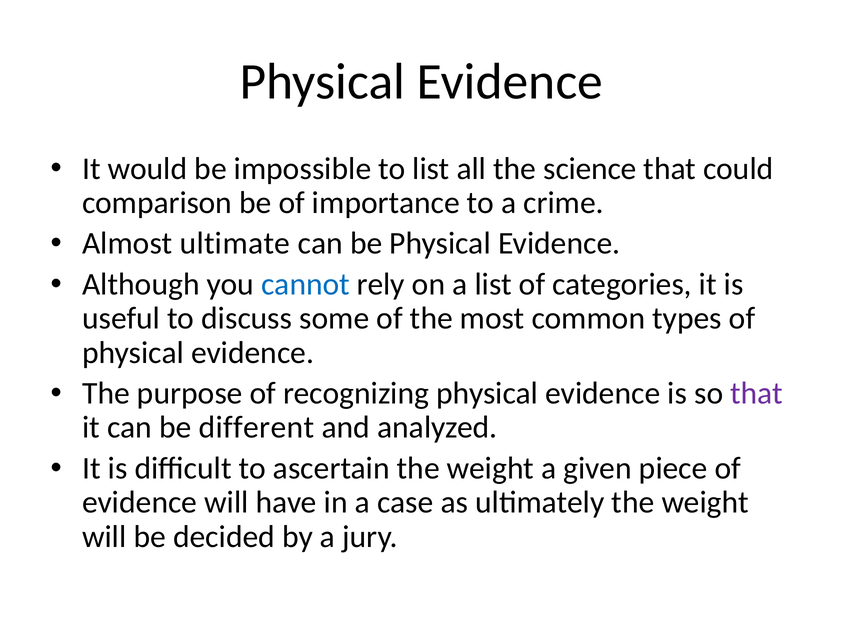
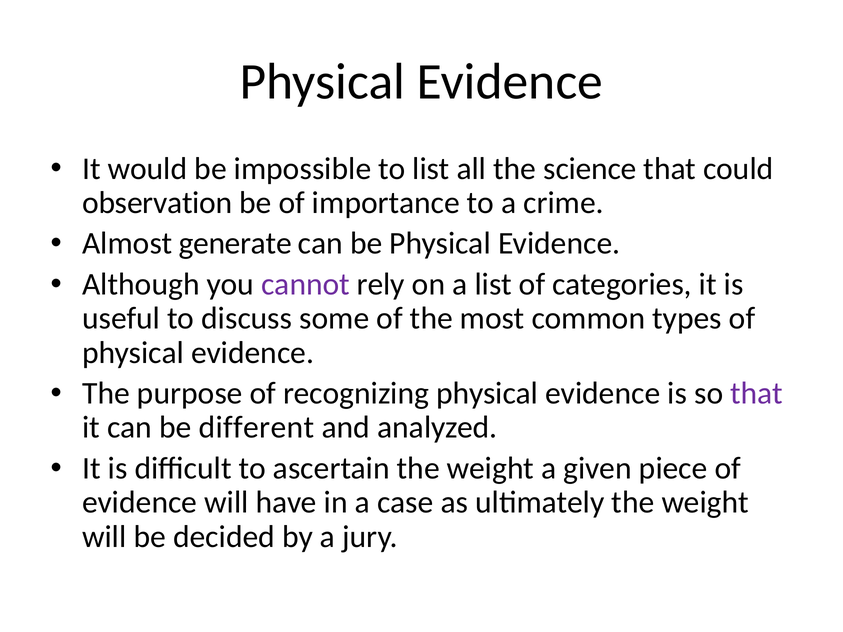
comparison: comparison -> observation
ultimate: ultimate -> generate
cannot colour: blue -> purple
